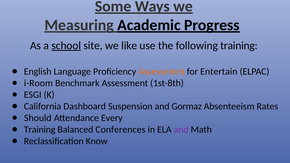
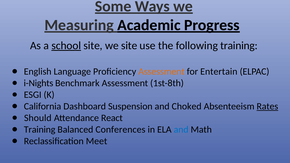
we like: like -> site
i-Room: i-Room -> i-Nights
Gormaz: Gormaz -> Choked
Rates underline: none -> present
Every: Every -> React
and at (181, 130) colour: purple -> blue
Know: Know -> Meet
